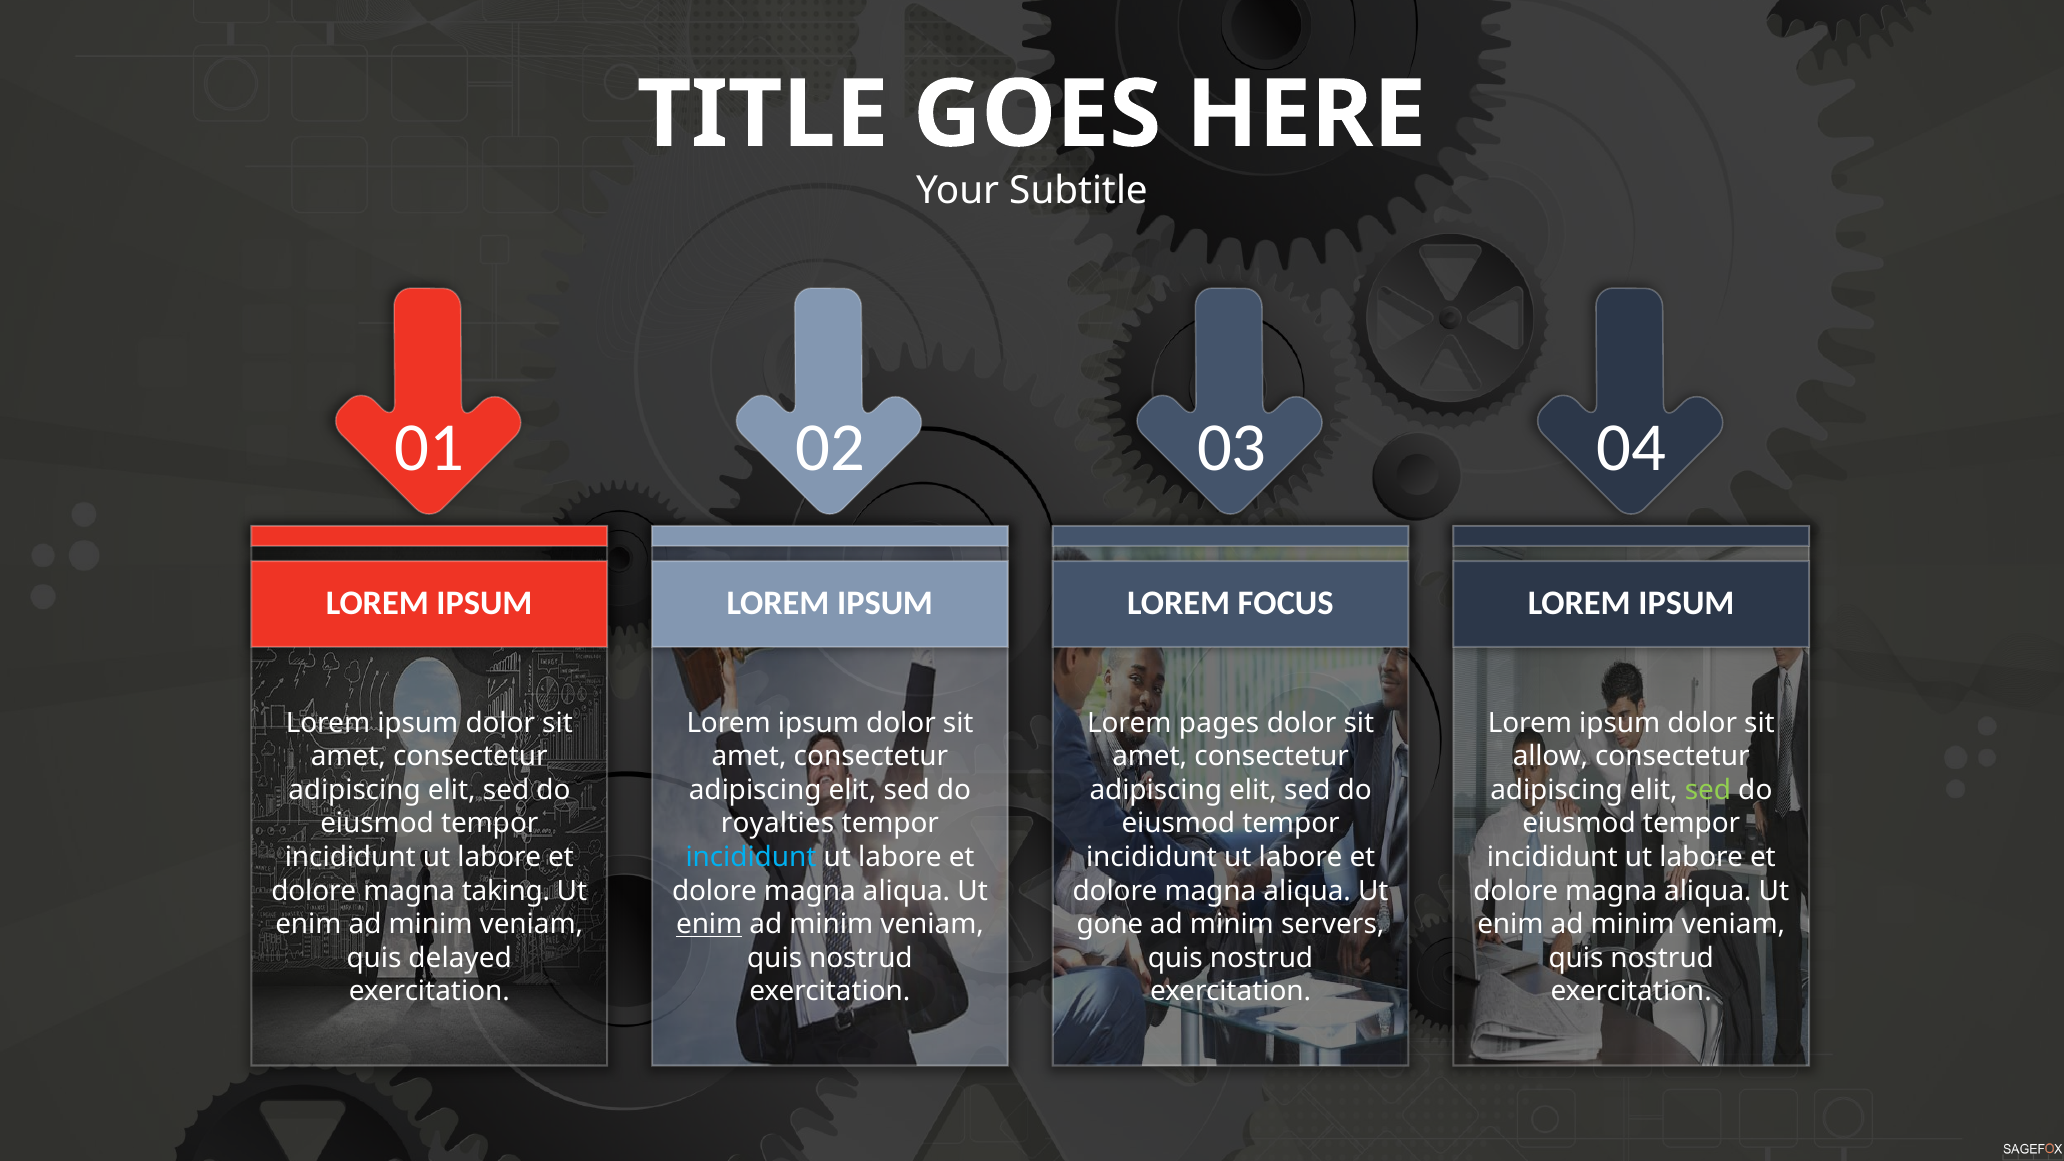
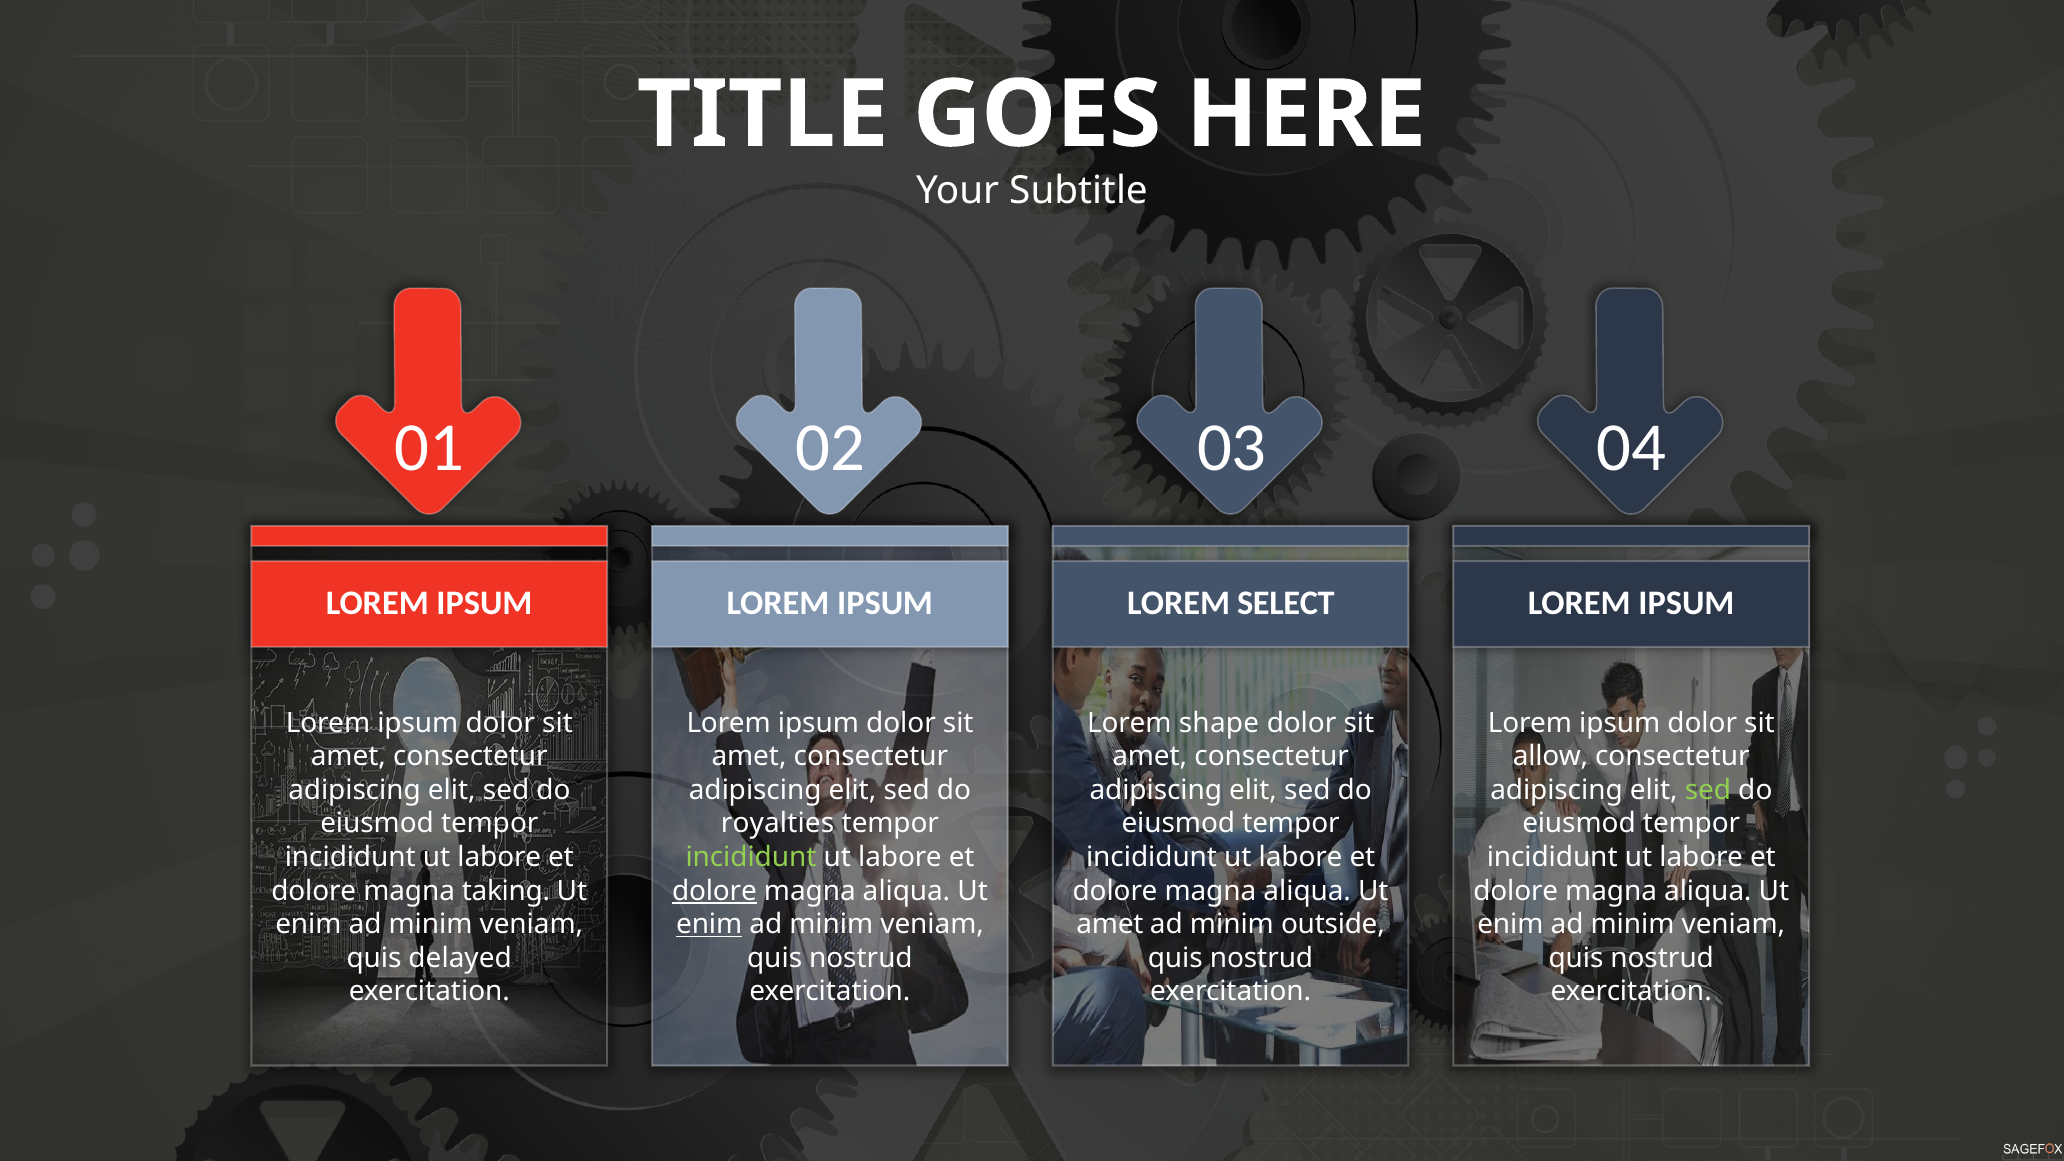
FOCUS: FOCUS -> SELECT
pages: pages -> shape
incididunt at (751, 857) colour: light blue -> light green
dolore at (714, 891) underline: none -> present
gone at (1110, 924): gone -> amet
servers: servers -> outside
